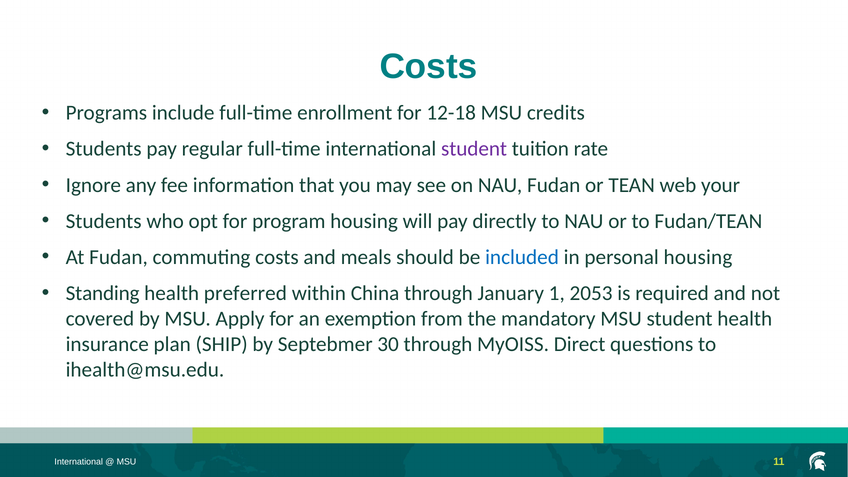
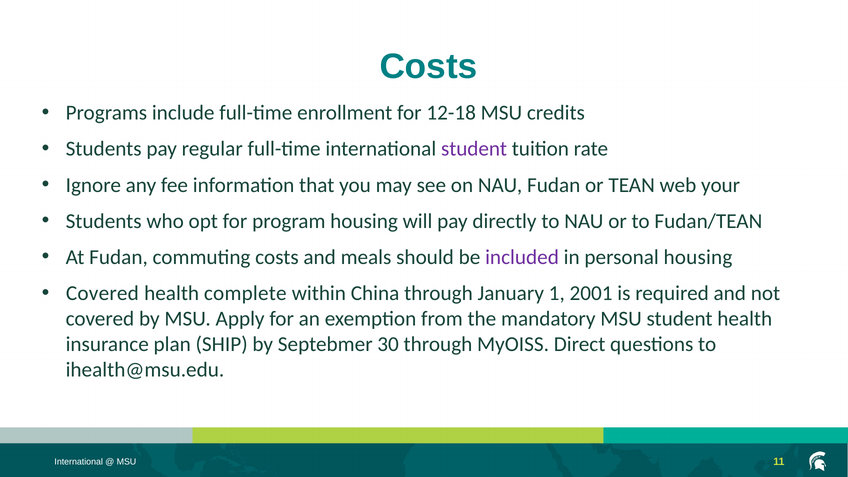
included colour: blue -> purple
Standing at (103, 293): Standing -> Covered
preferred: preferred -> complete
2053: 2053 -> 2001
